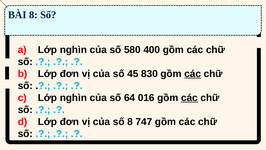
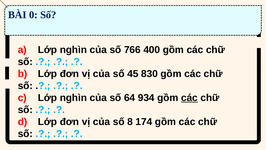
BÀI 8: 8 -> 0
580: 580 -> 766
các at (193, 74) underline: present -> none
016: 016 -> 934
747: 747 -> 174
